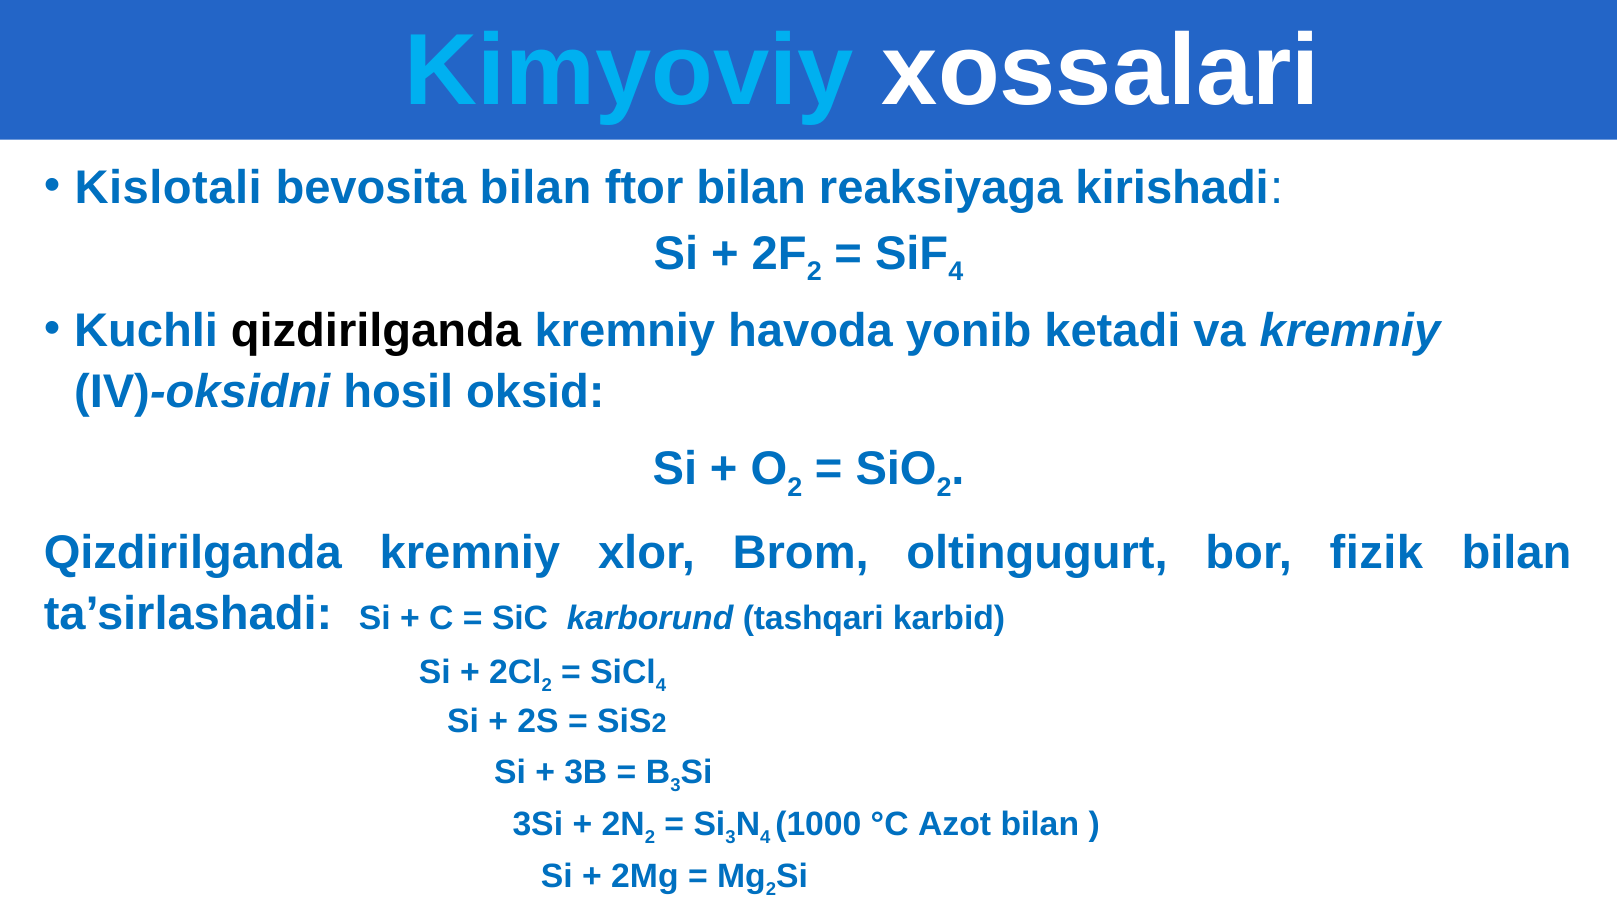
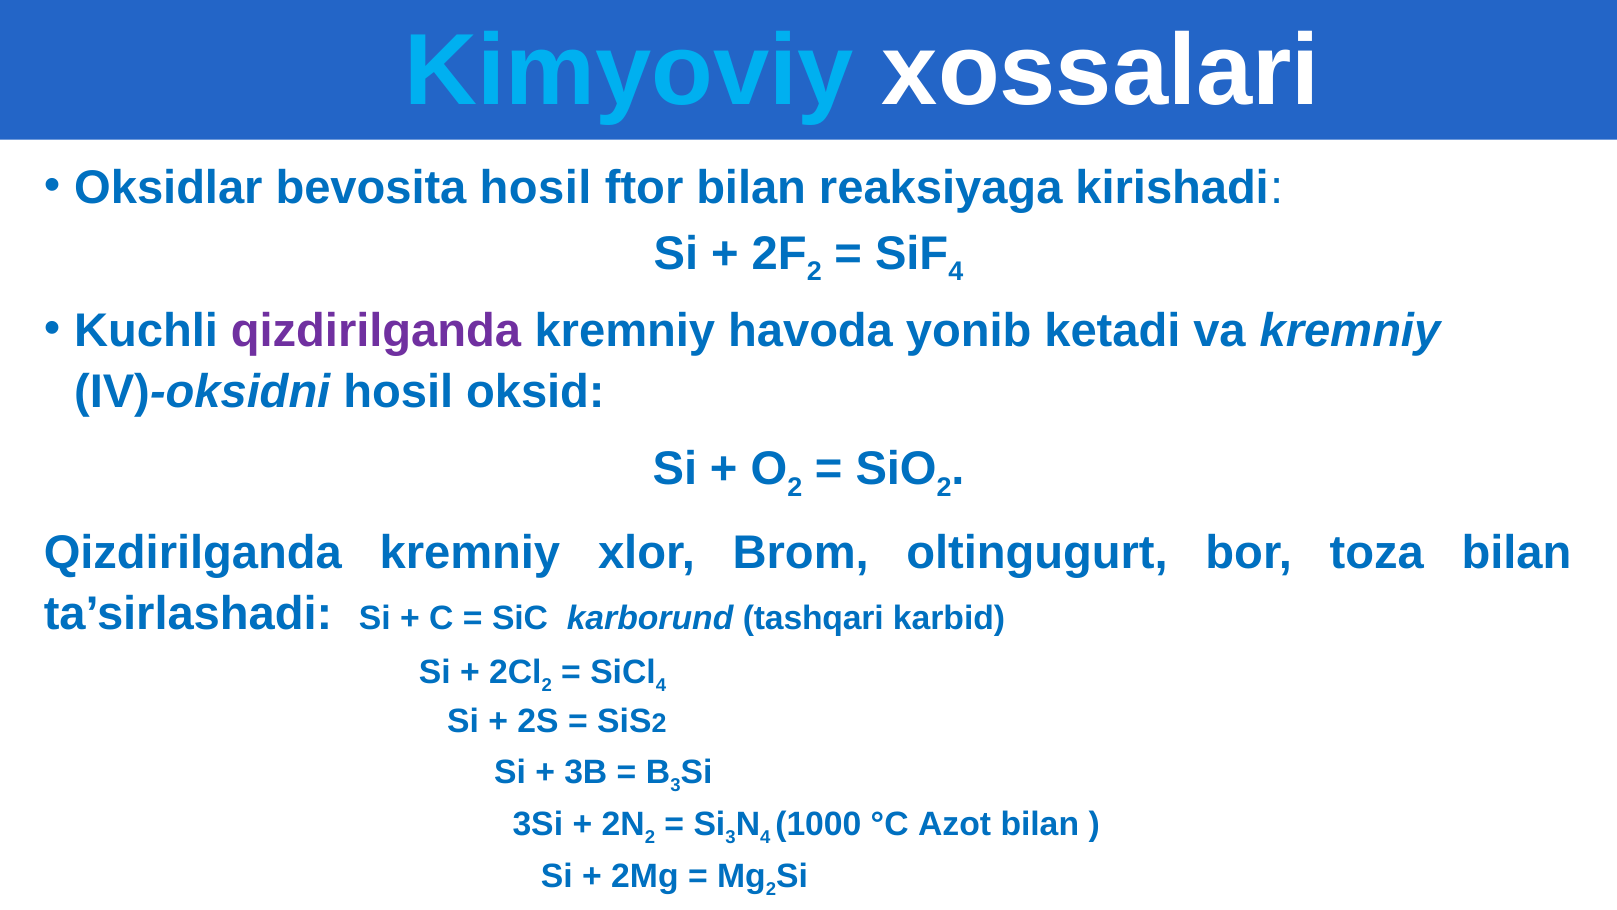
Kislotali: Kislotali -> Oksidlar
bevosita bilan: bilan -> hosil
qizdirilganda at (376, 331) colour: black -> purple
fizik: fizik -> toza
